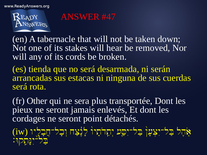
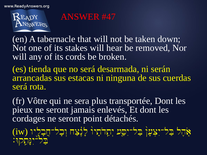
Other: Other -> Vôtre
